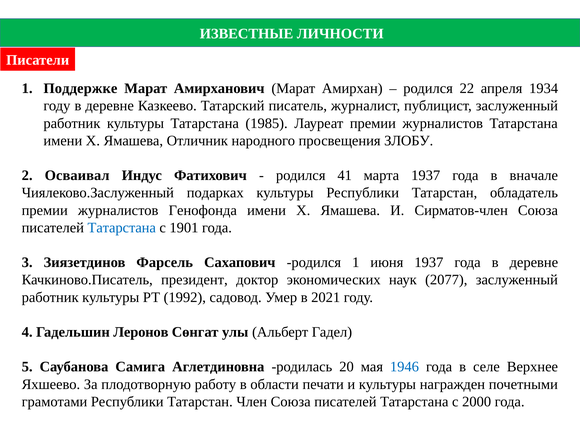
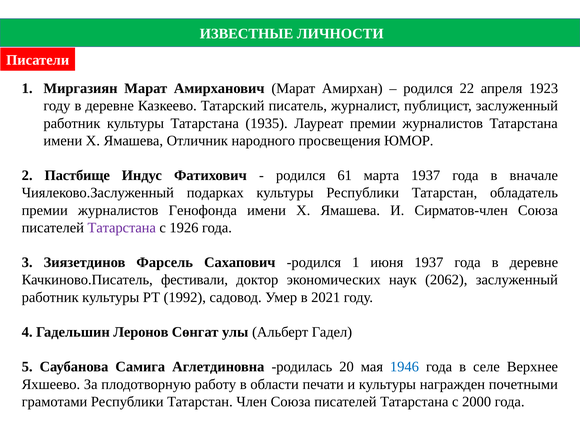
Поддержке: Поддержке -> Миргазиян
1934: 1934 -> 1923
1985: 1985 -> 1935
ЗЛОБУ: ЗЛОБУ -> ЮМОР
Осваивал: Осваивал -> Пастбище
41: 41 -> 61
Татарстана at (122, 228) colour: blue -> purple
1901: 1901 -> 1926
президент: президент -> фестивали
2077: 2077 -> 2062
